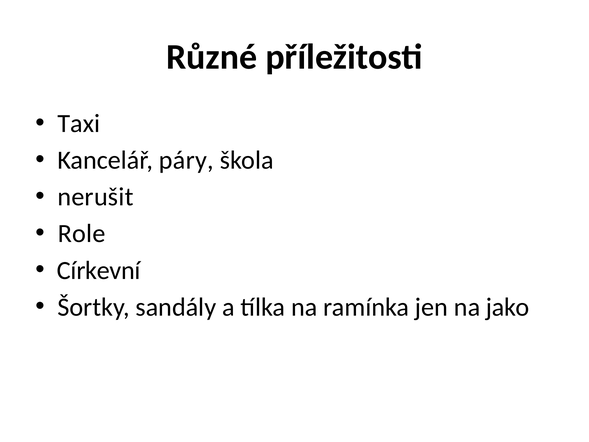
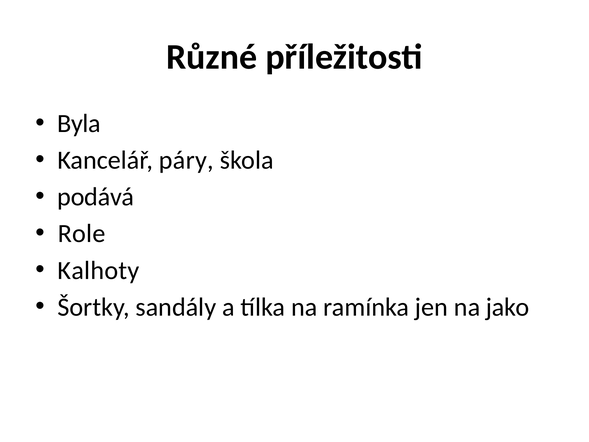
Taxi: Taxi -> Byla
nerušit: nerušit -> podává
Církevní: Církevní -> Kalhoty
